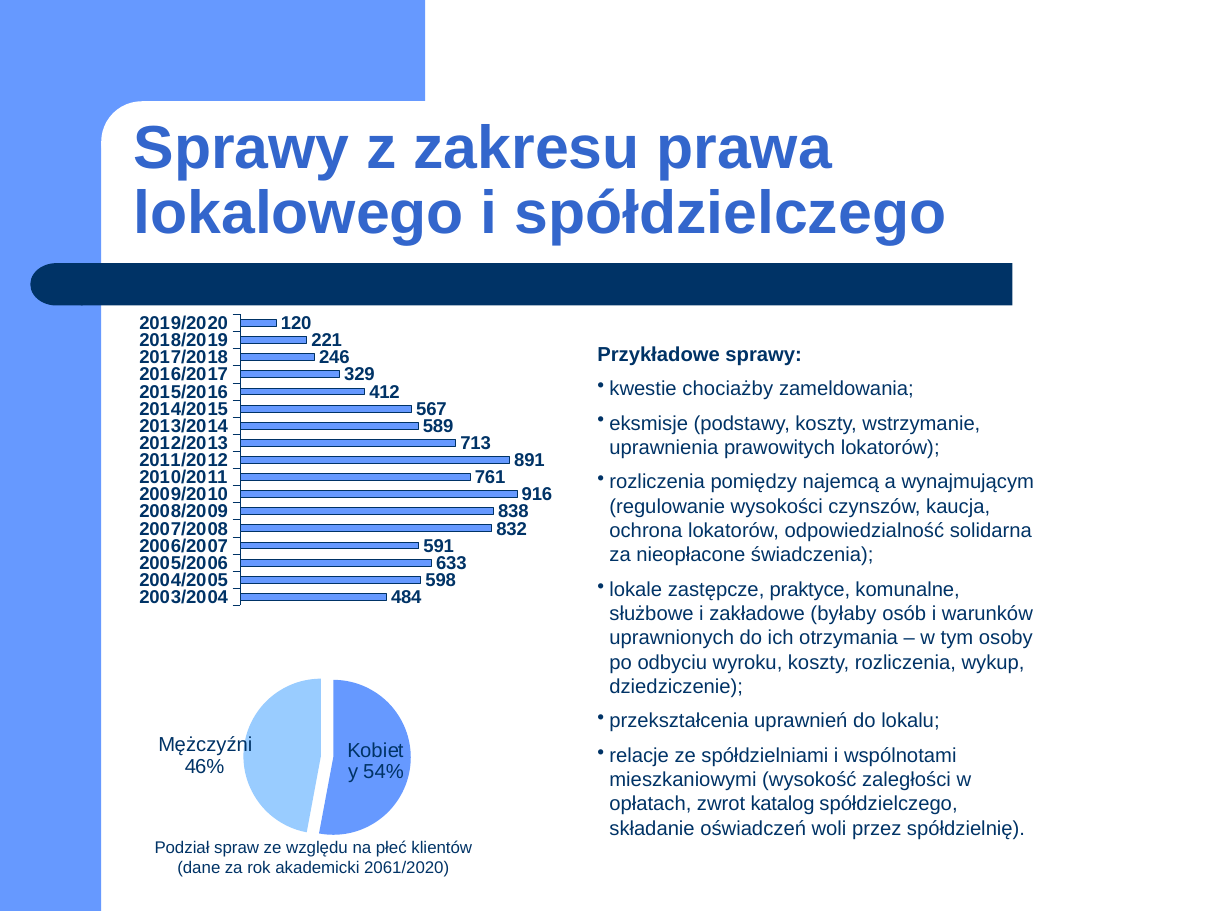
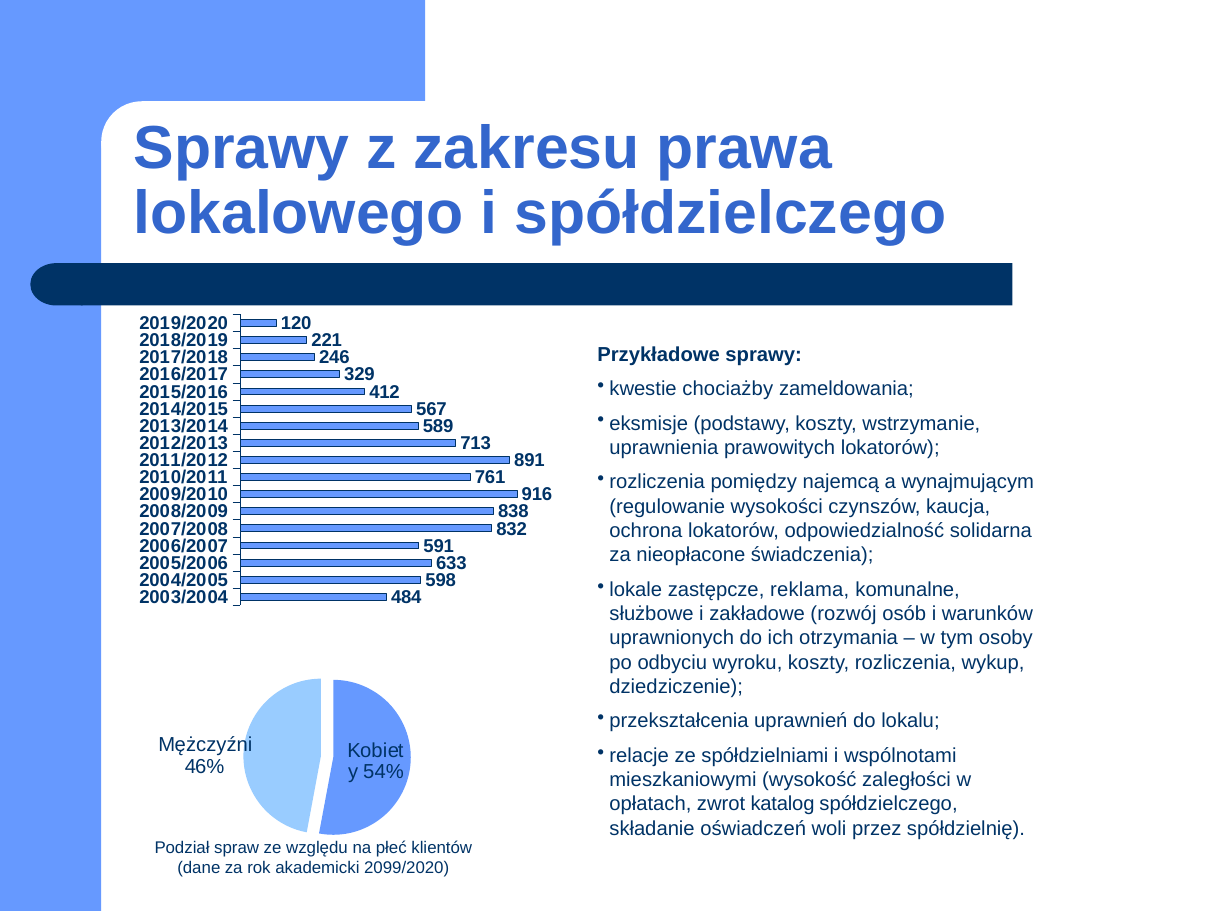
praktyce: praktyce -> reklama
byłaby: byłaby -> rozwój
2061/2020: 2061/2020 -> 2099/2020
